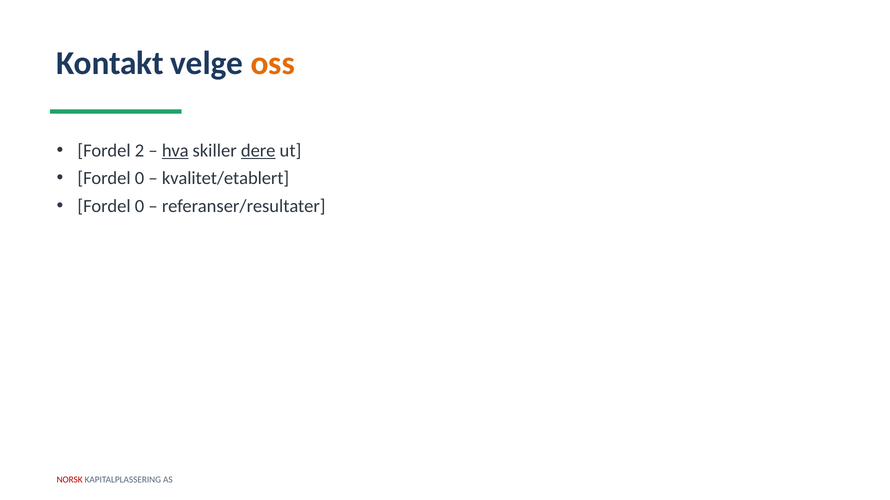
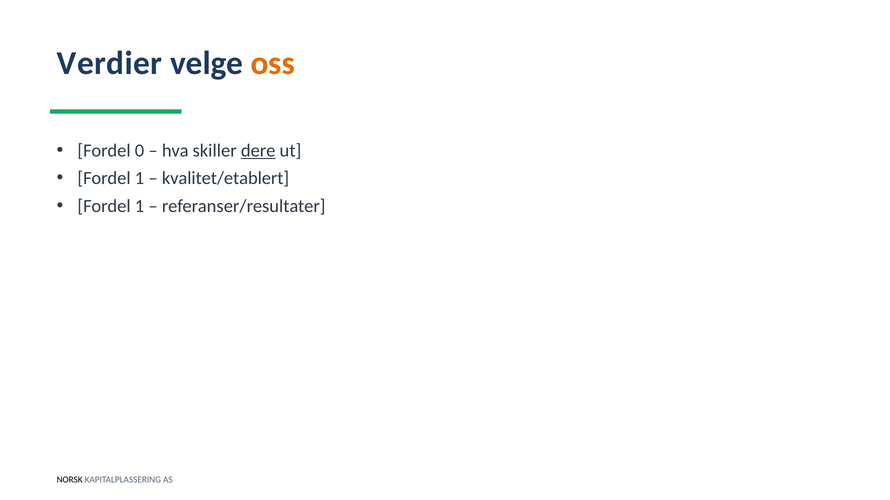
Kontakt: Kontakt -> Verdier
2: 2 -> 0
hva underline: present -> none
0 at (140, 179): 0 -> 1
0 at (140, 206): 0 -> 1
NORSK colour: red -> black
